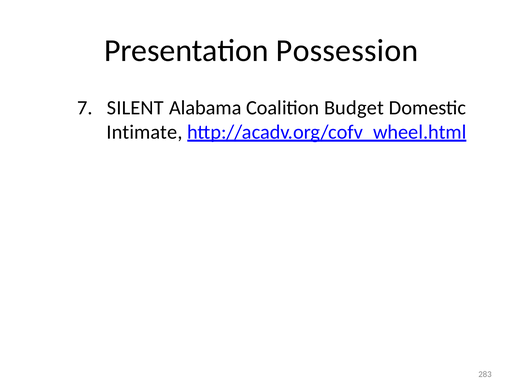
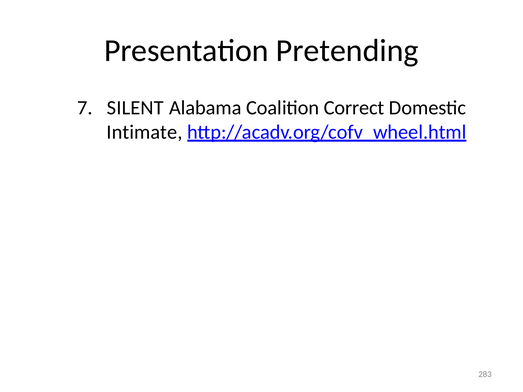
Possession: Possession -> Pretending
Budget: Budget -> Correct
